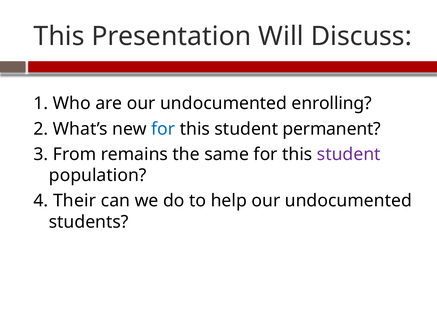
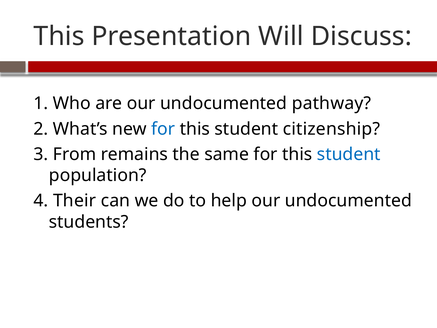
enrolling: enrolling -> pathway
permanent: permanent -> citizenship
student at (349, 154) colour: purple -> blue
